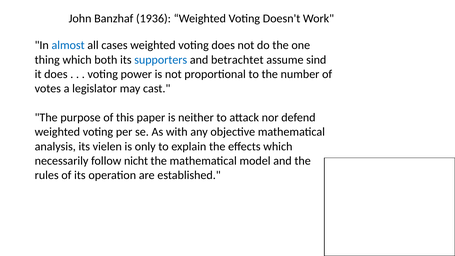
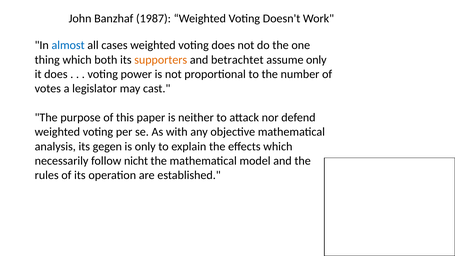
1936: 1936 -> 1987
supporters colour: blue -> orange
assume sind: sind -> only
vielen: vielen -> gegen
